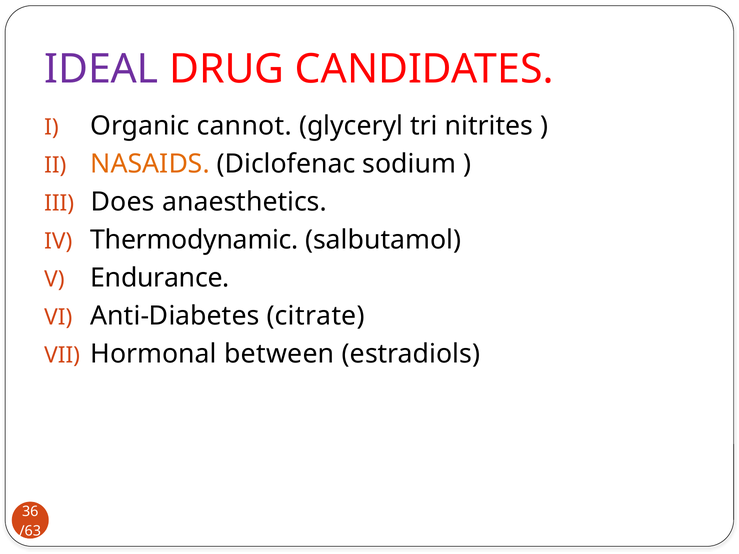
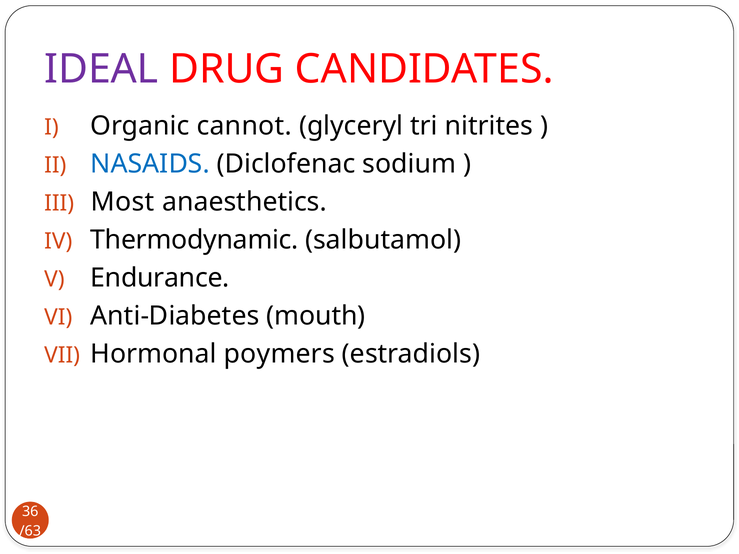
NASAIDS colour: orange -> blue
Does: Does -> Most
citrate: citrate -> mouth
between: between -> poymers
